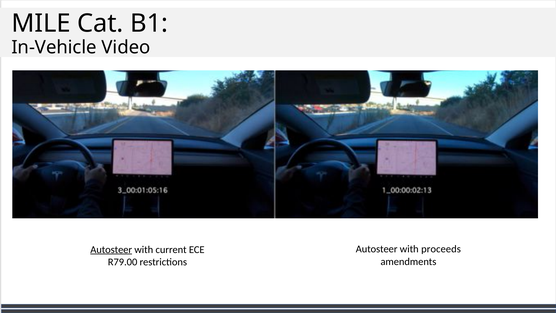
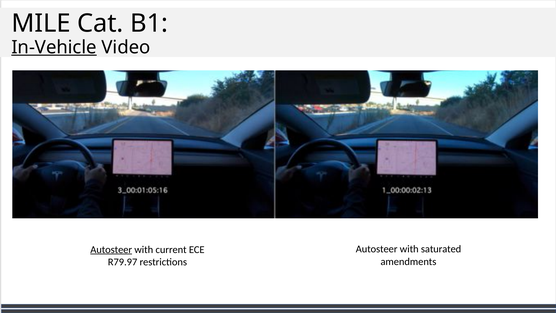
In-Vehicle underline: none -> present
proceeds: proceeds -> saturated
R79.00: R79.00 -> R79.97
